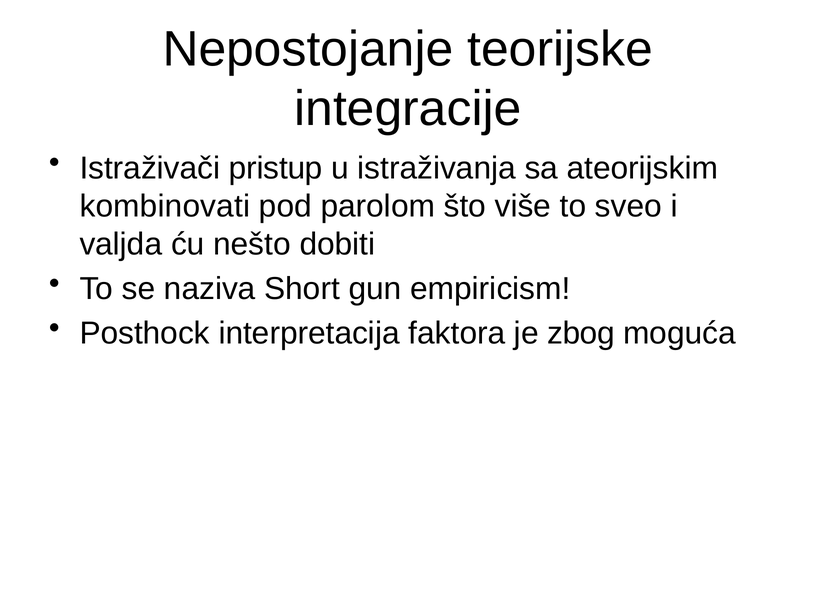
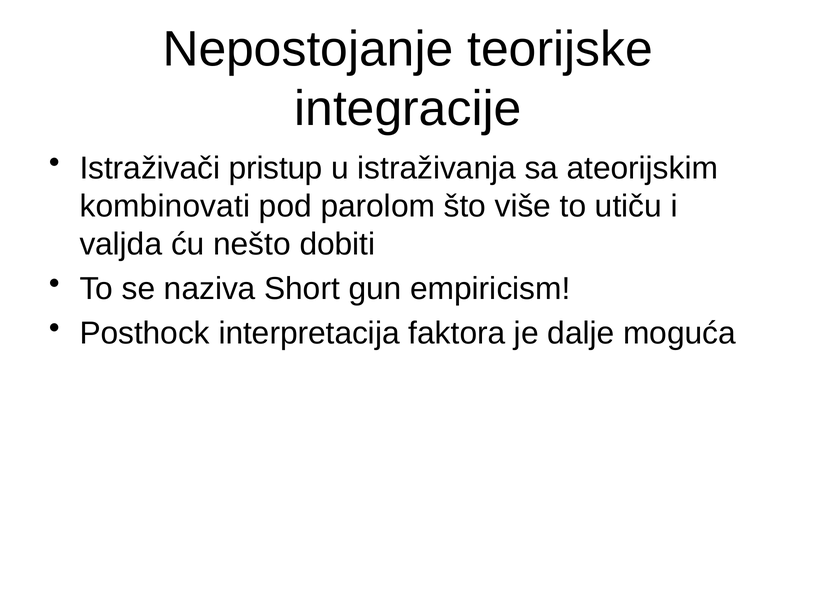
sveo: sveo -> utiču
zbog: zbog -> dalje
